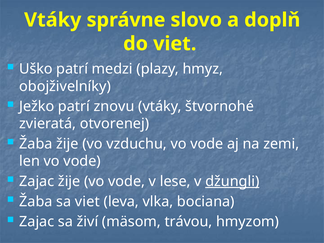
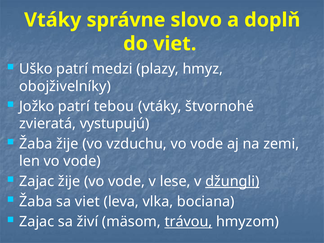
Ježko: Ježko -> Jožko
znovu: znovu -> tebou
otvorenej: otvorenej -> vystupujú
trávou underline: none -> present
